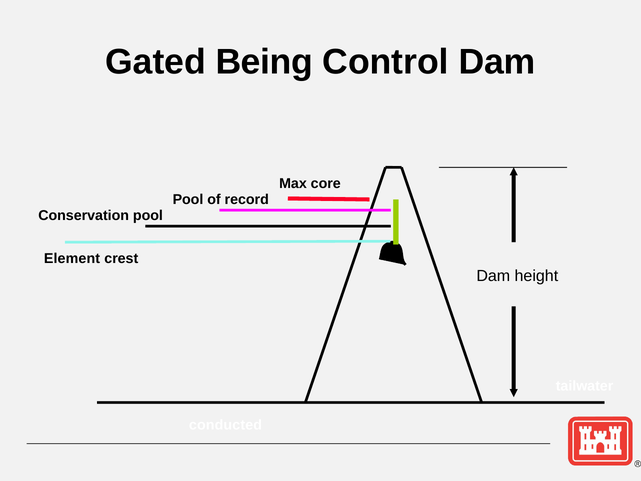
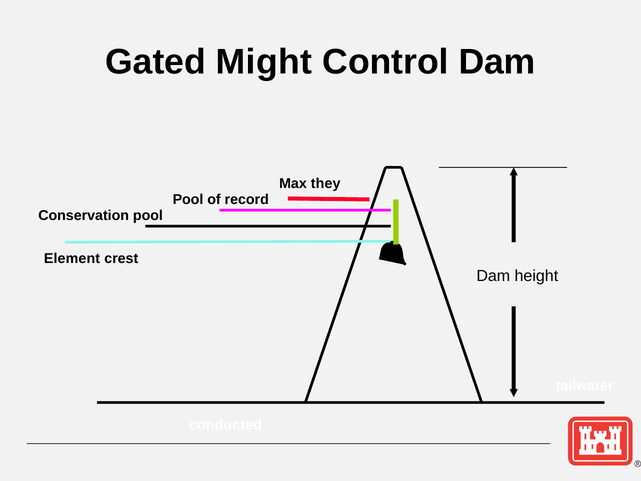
Being: Being -> Might
core: core -> they
